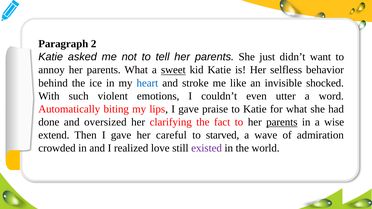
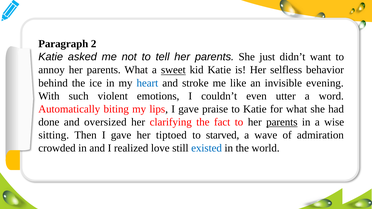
shocked: shocked -> evening
extend: extend -> sitting
careful: careful -> tiptoed
existed colour: purple -> blue
